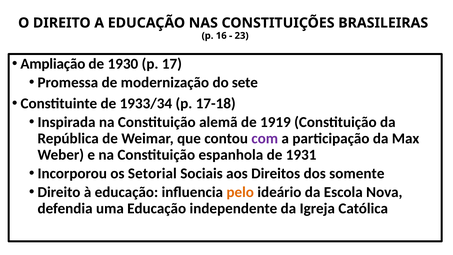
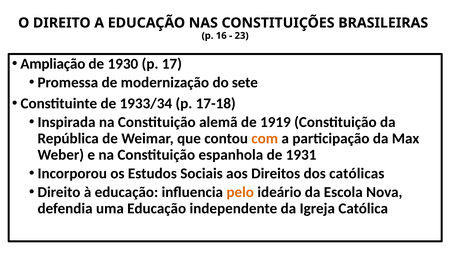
com colour: purple -> orange
Setorial: Setorial -> Estudos
somente: somente -> católicas
